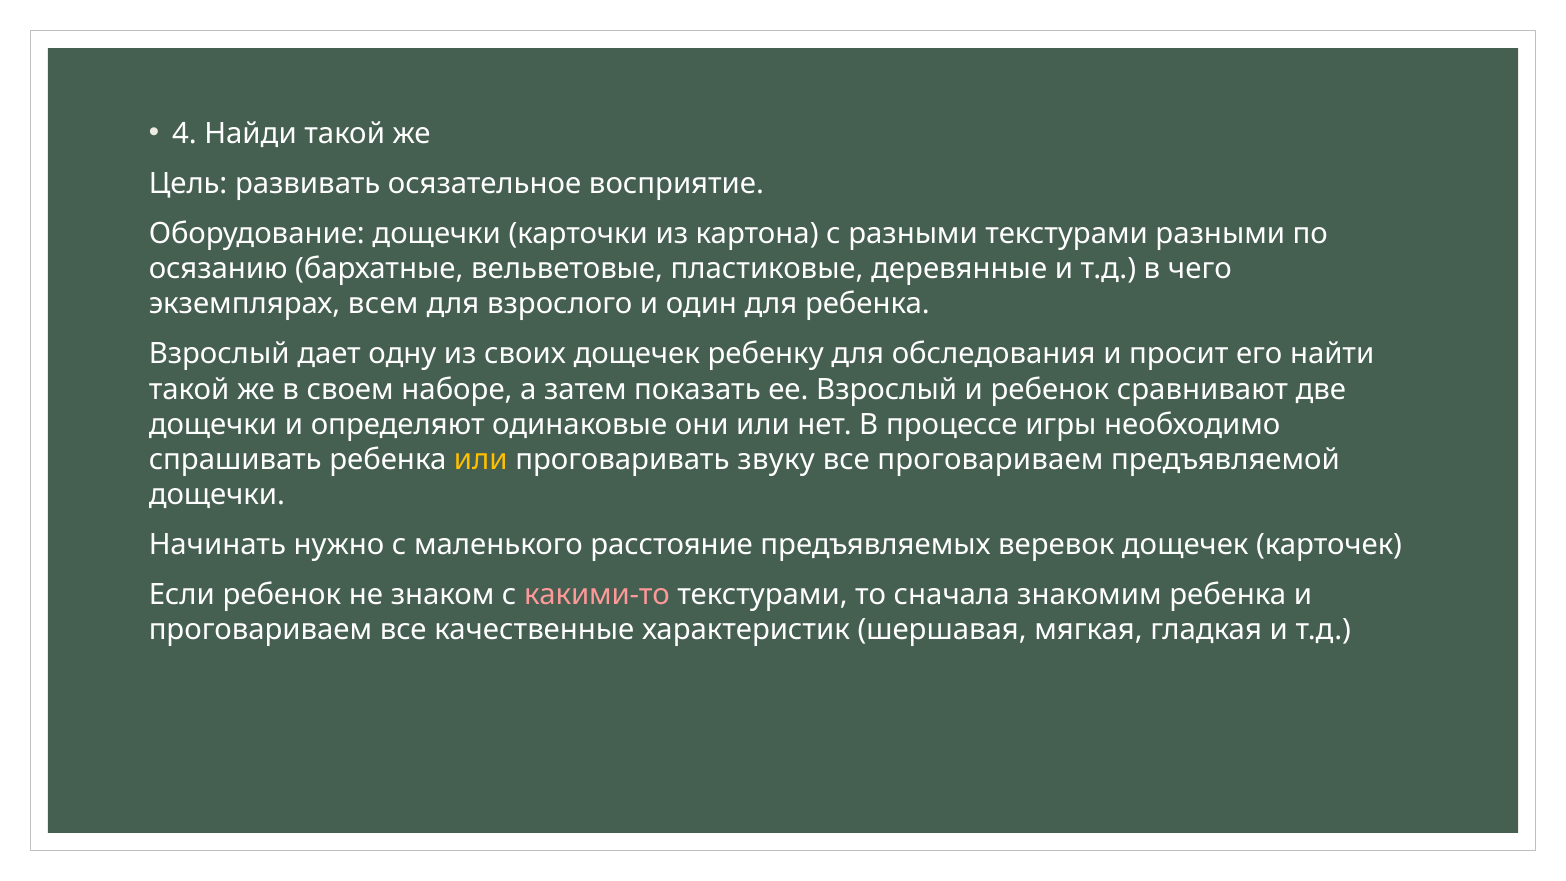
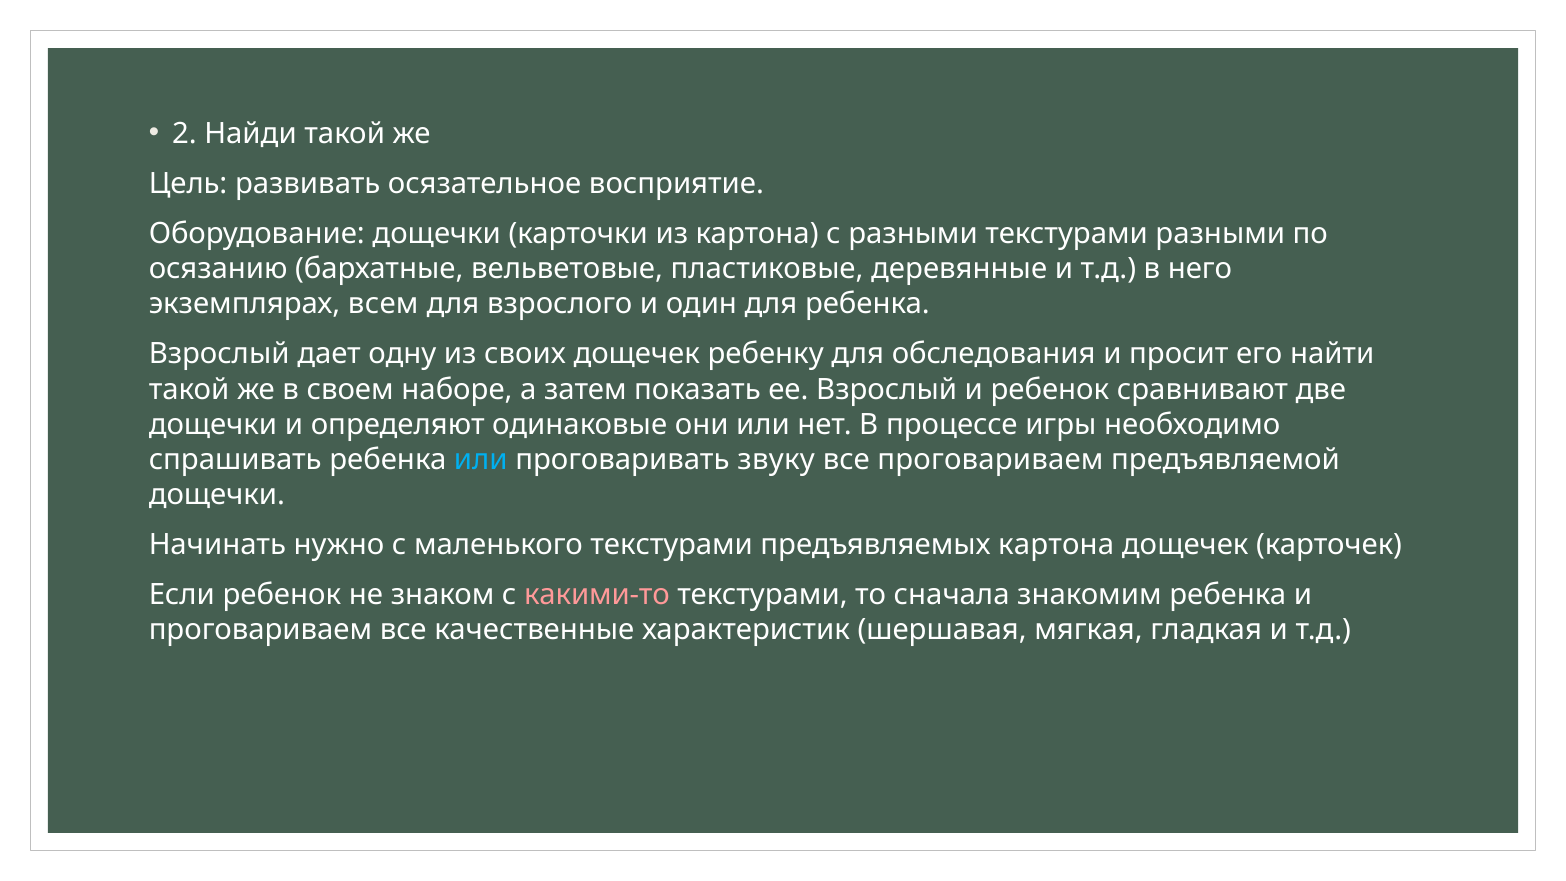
4: 4 -> 2
чего: чего -> него
или at (481, 460) colour: yellow -> light blue
маленького расстояние: расстояние -> текстурами
предъявляемых веревок: веревок -> картона
